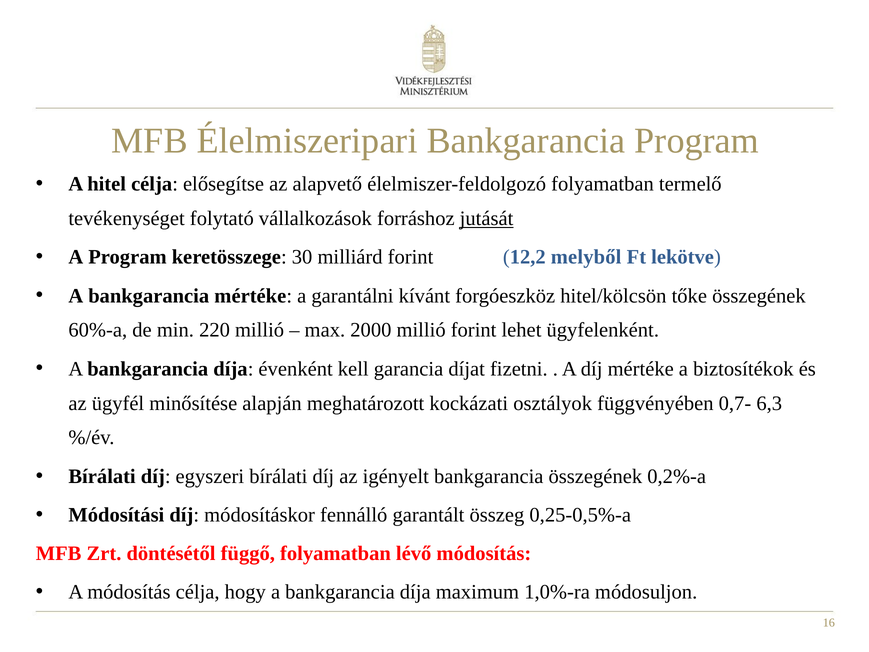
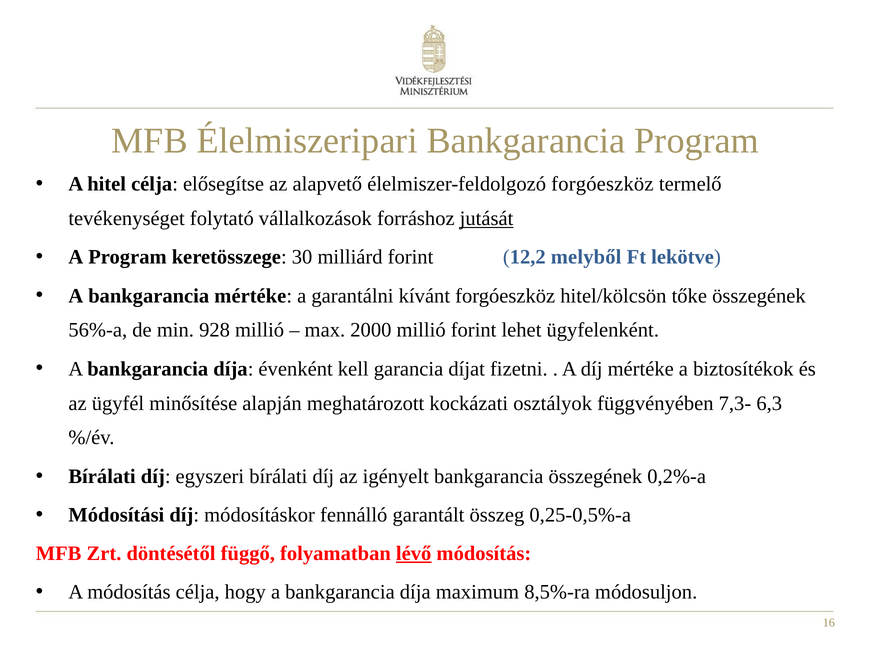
élelmiszer-feldolgozó folyamatban: folyamatban -> forgóeszköz
60%-a: 60%-a -> 56%-a
220: 220 -> 928
0,7-: 0,7- -> 7,3-
lévő underline: none -> present
1,0%-ra: 1,0%-ra -> 8,5%-ra
